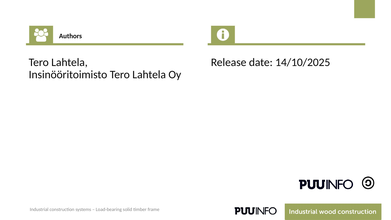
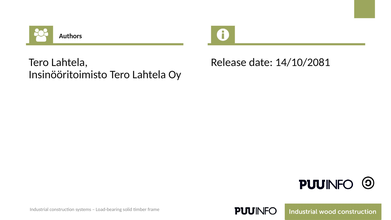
14/10/2025: 14/10/2025 -> 14/10/2081
